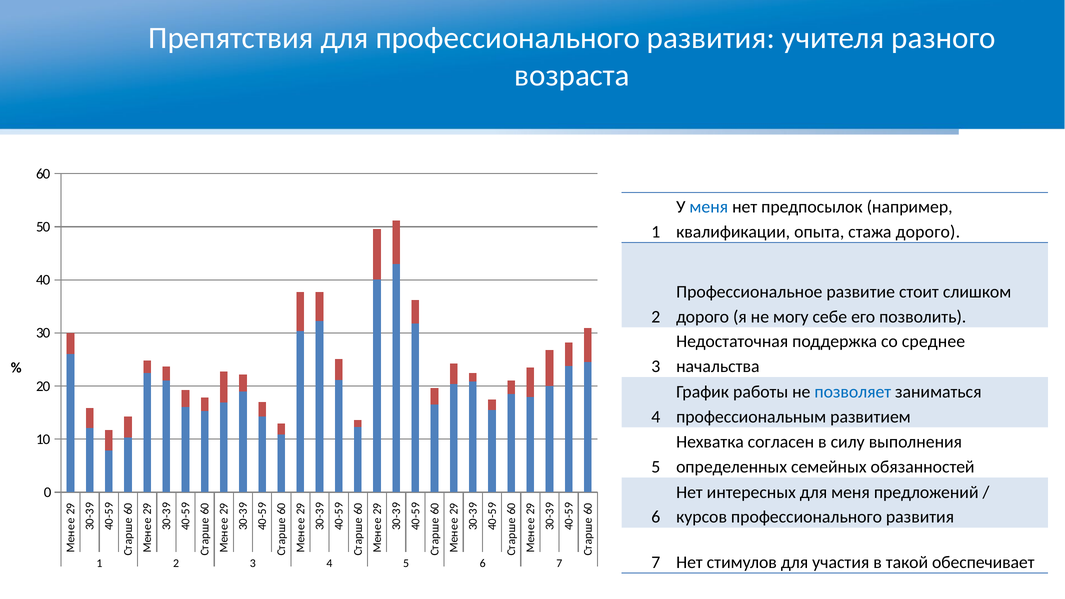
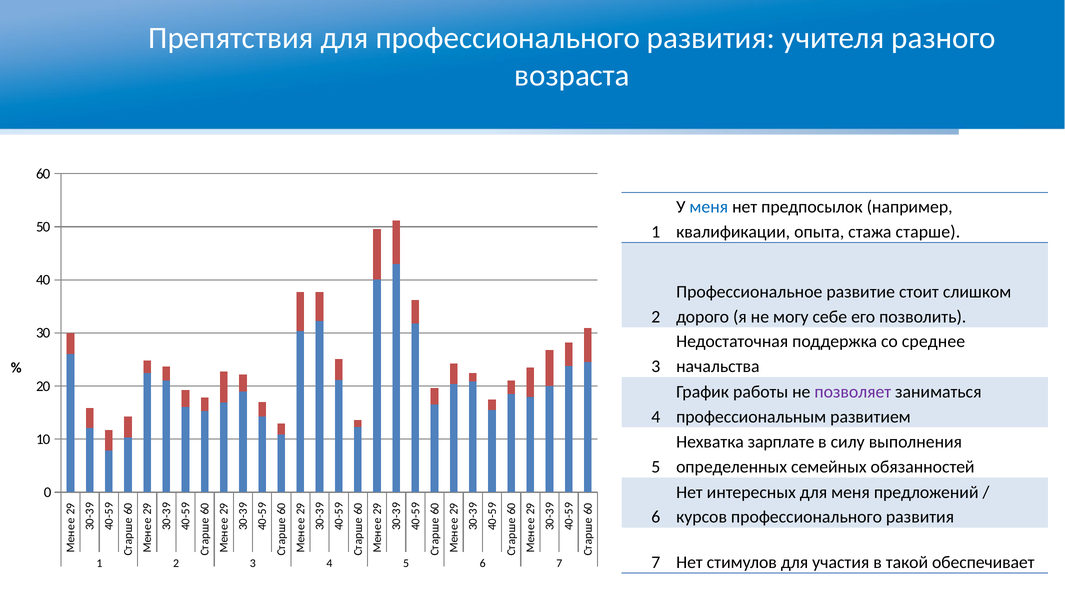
стажа дорого: дорого -> старше
позволяет colour: blue -> purple
согласен: согласен -> зарплате
